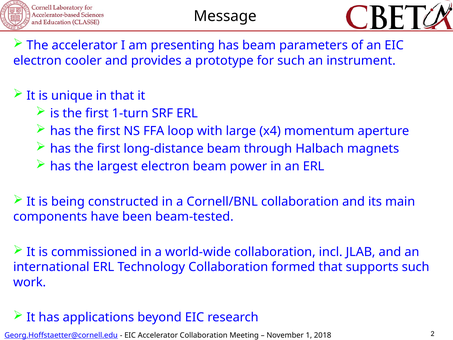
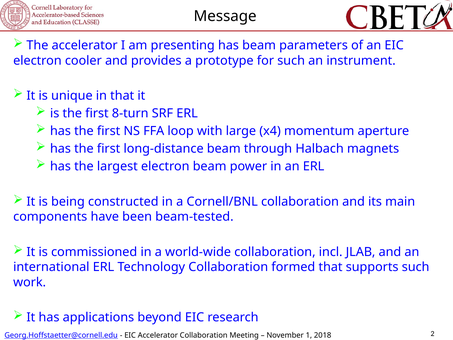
1-turn: 1-turn -> 8-turn
